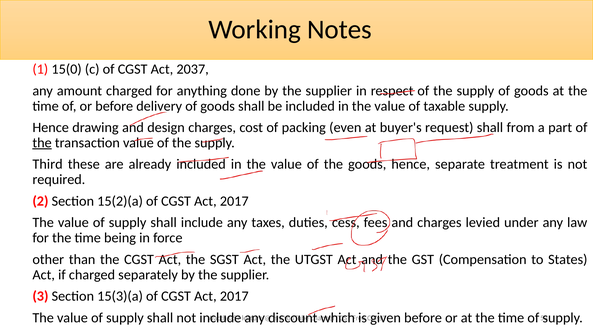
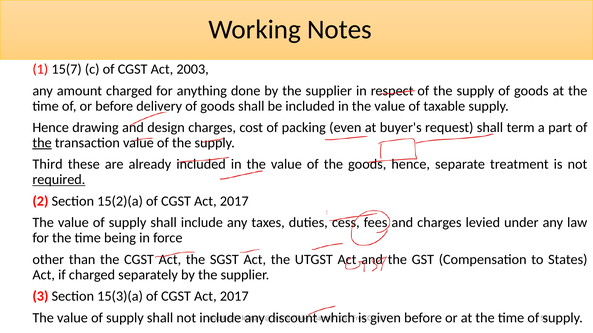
15(0: 15(0 -> 15(7
2037: 2037 -> 2003
from: from -> term
required underline: none -> present
